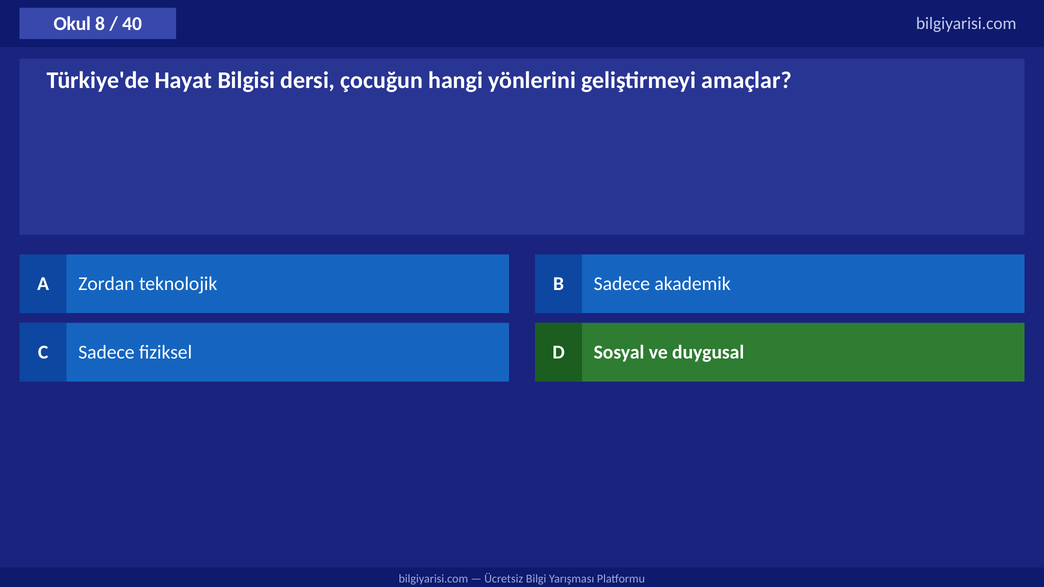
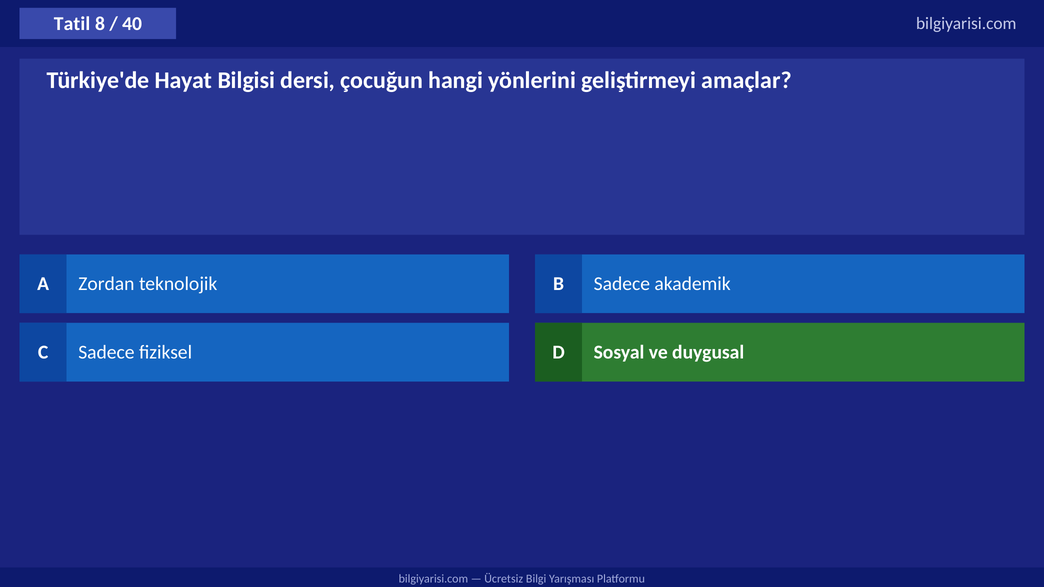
Okul: Okul -> Tatil
